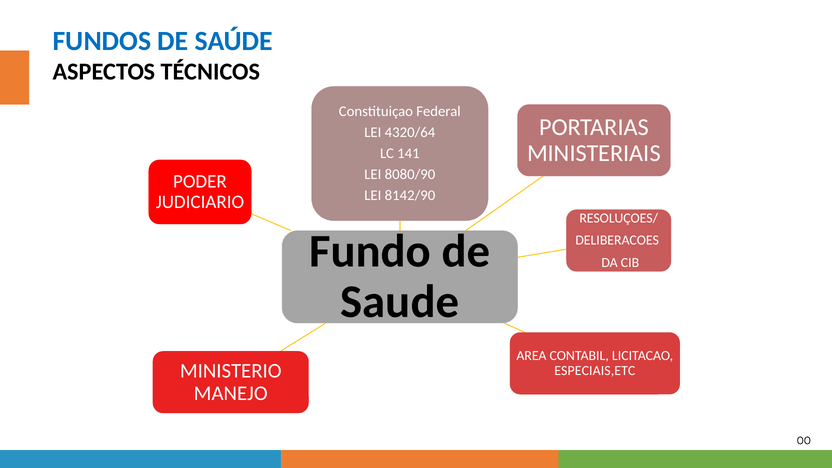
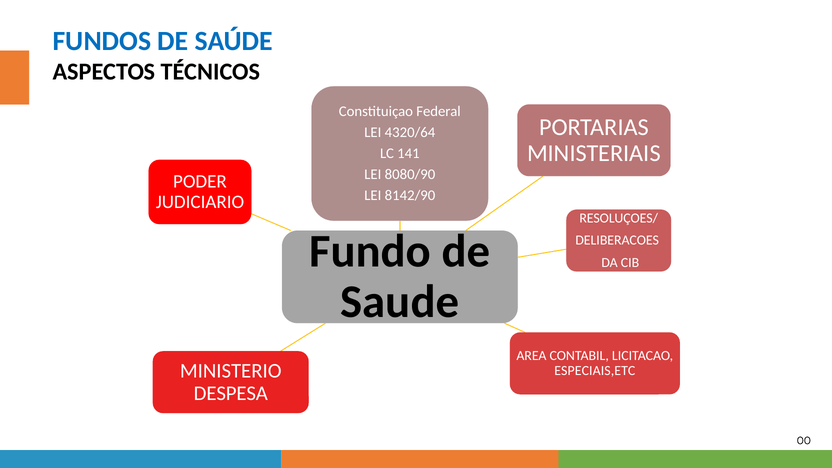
MANEJO: MANEJO -> DESPESA
